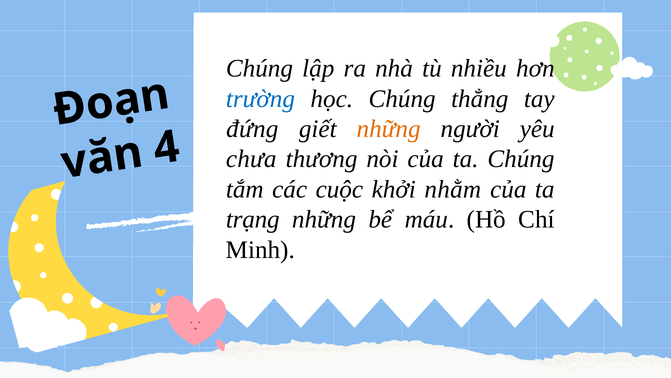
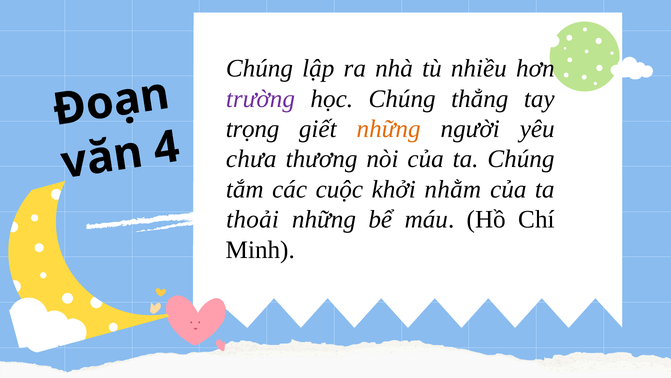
trường colour: blue -> purple
đứng: đứng -> trọng
trạng: trạng -> thoải
